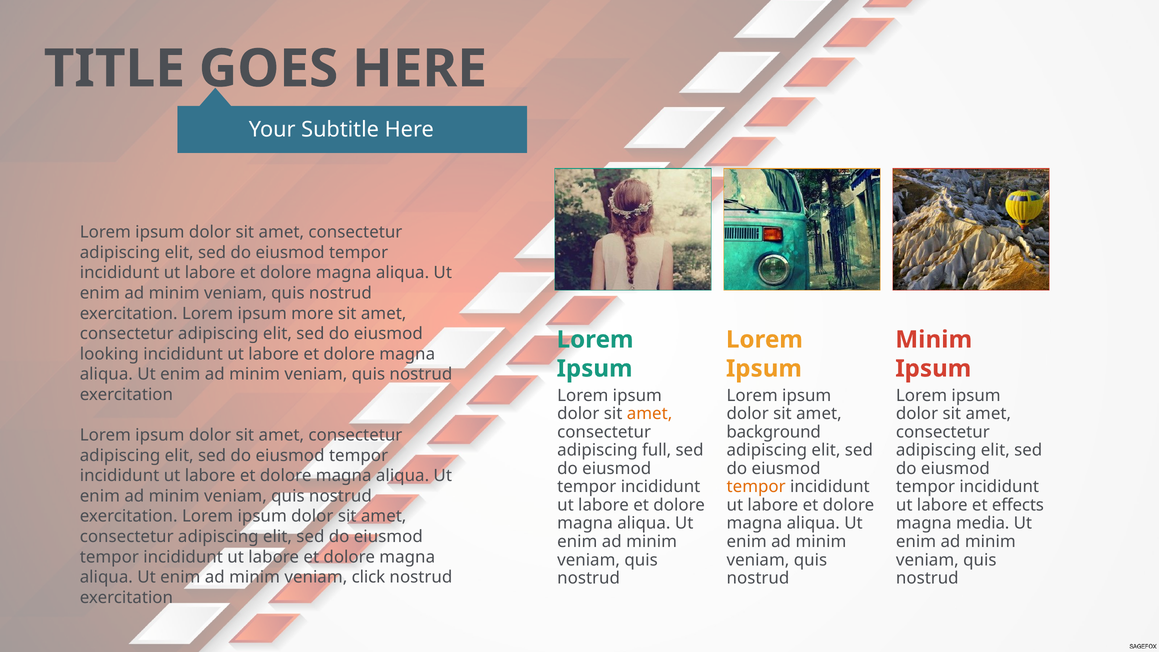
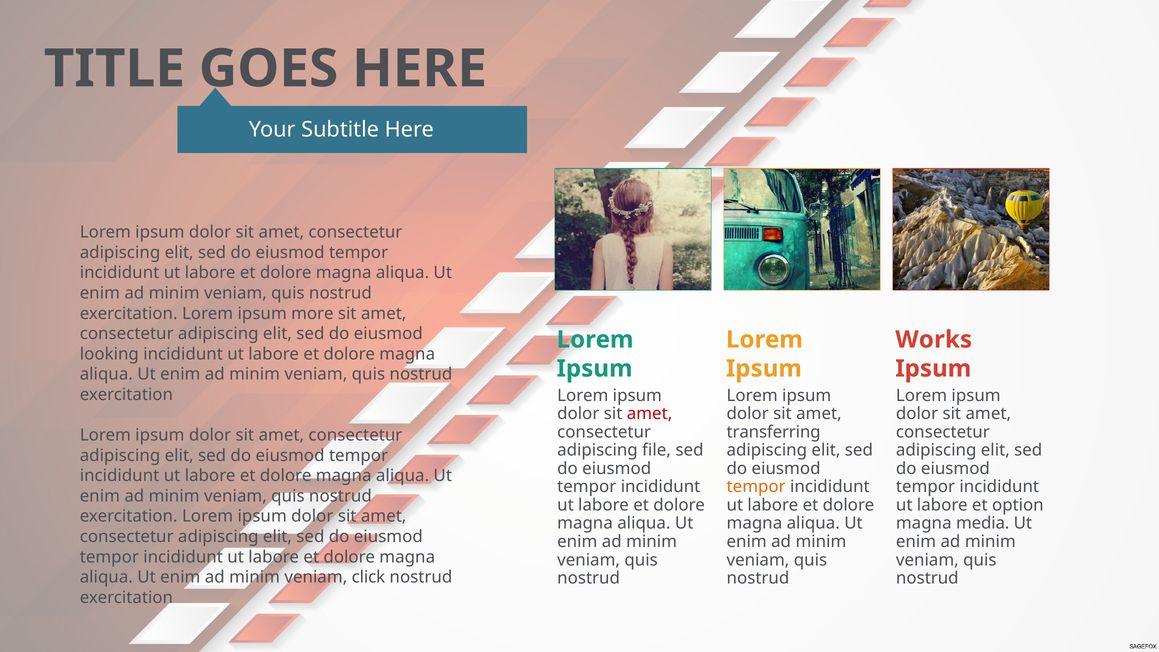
Minim at (934, 340): Minim -> Works
amet at (650, 414) colour: orange -> red
background: background -> transferring
full: full -> file
effects: effects -> option
